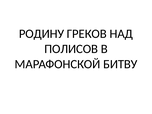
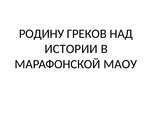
ПОЛИСОВ: ПОЛИСОВ -> ИСТОРИИ
БИТВУ: БИТВУ -> МАОУ
